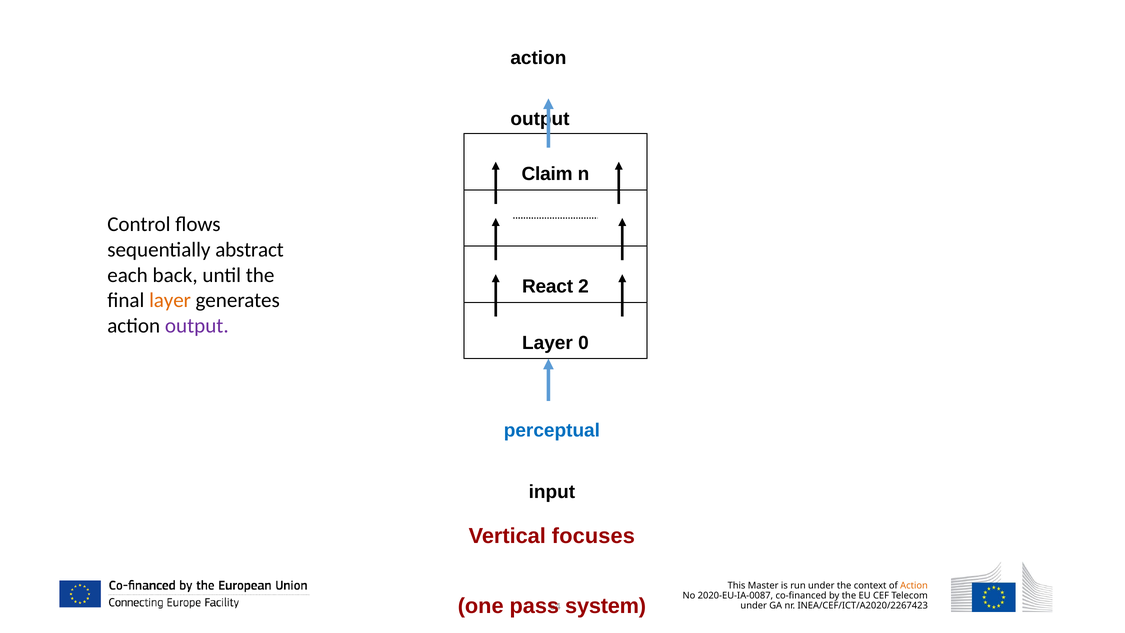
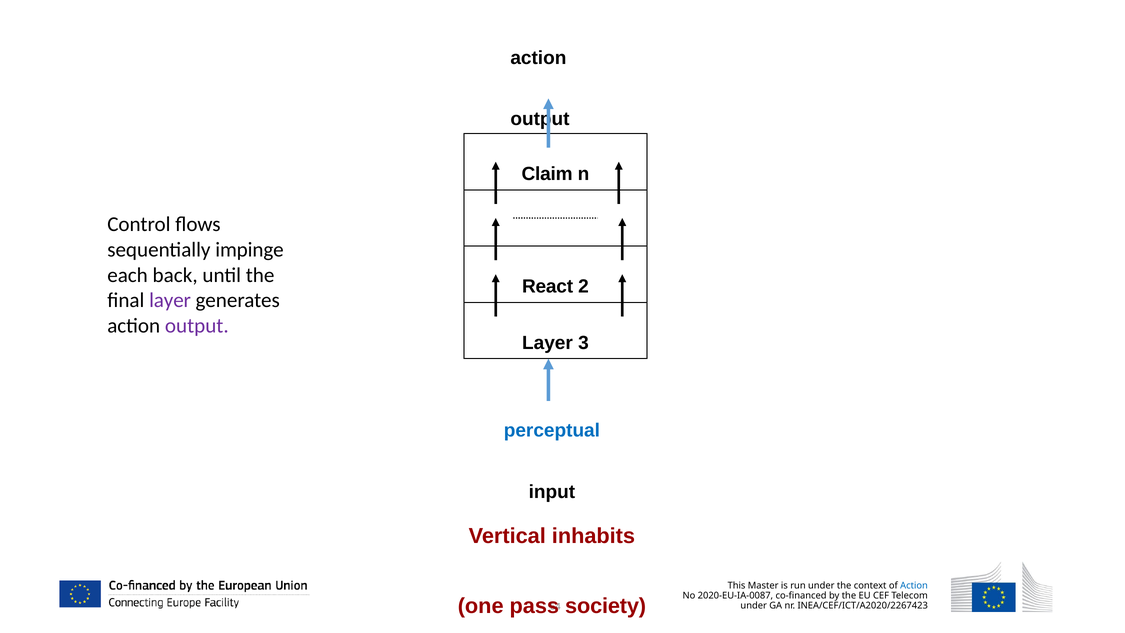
abstract: abstract -> impinge
layer at (170, 300) colour: orange -> purple
0: 0 -> 3
focuses: focuses -> inhabits
Action at (914, 585) colour: orange -> blue
system: system -> society
